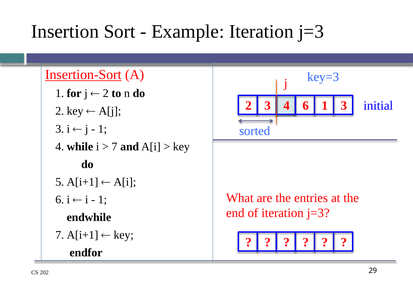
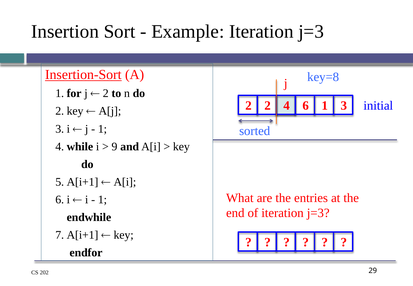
key=3: key=3 -> key=8
2 3: 3 -> 2
7: 7 -> 9
